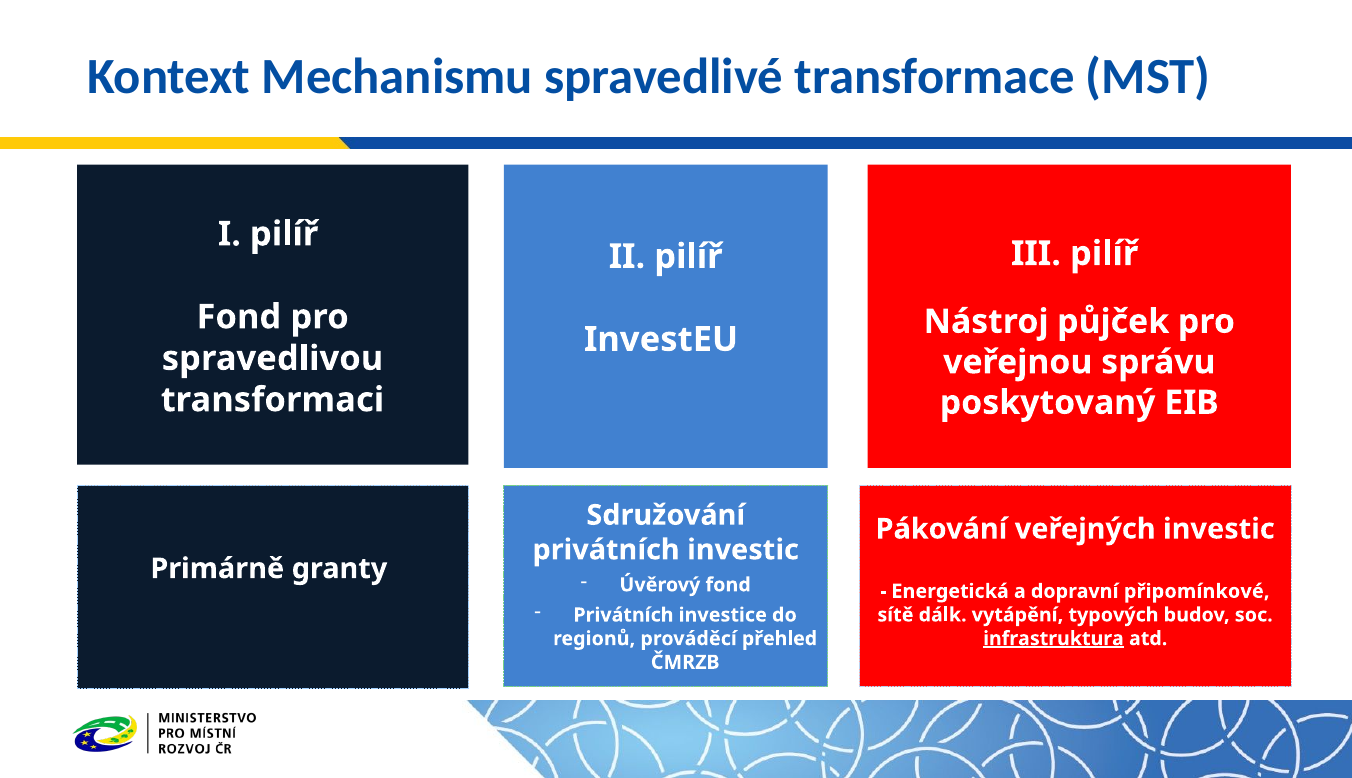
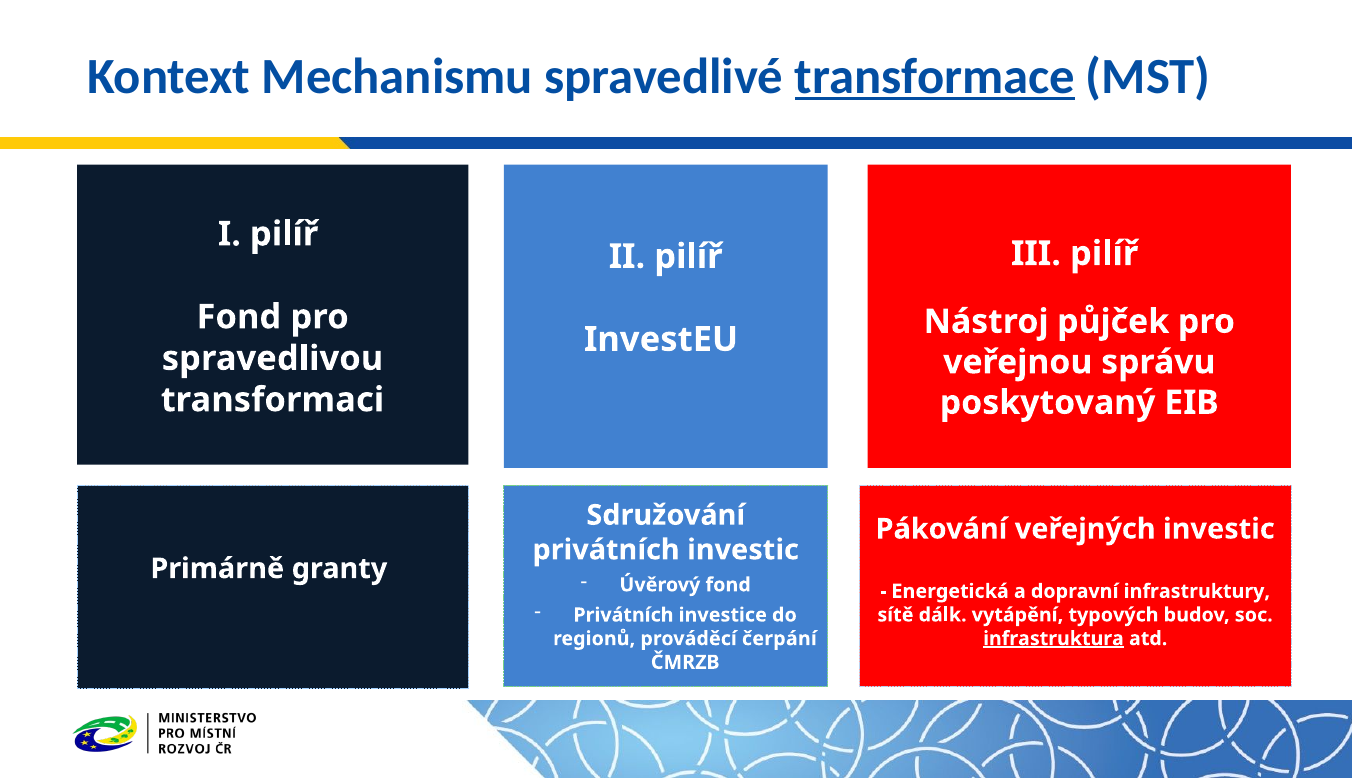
transformace underline: none -> present
připomínkové: připomínkové -> infrastruktury
přehled: přehled -> čerpání
